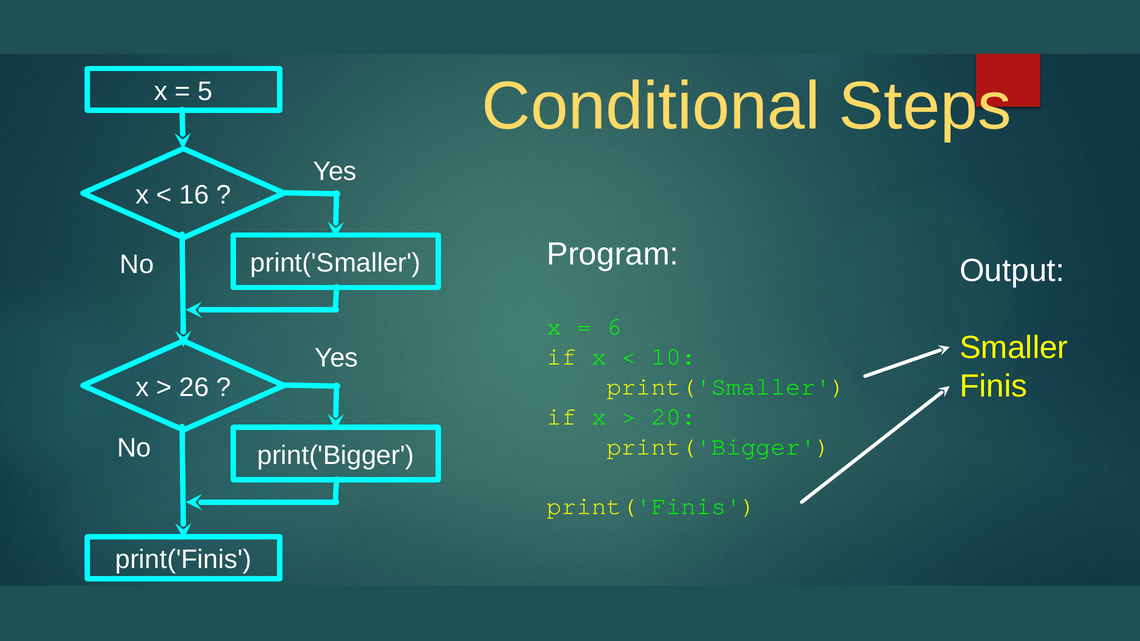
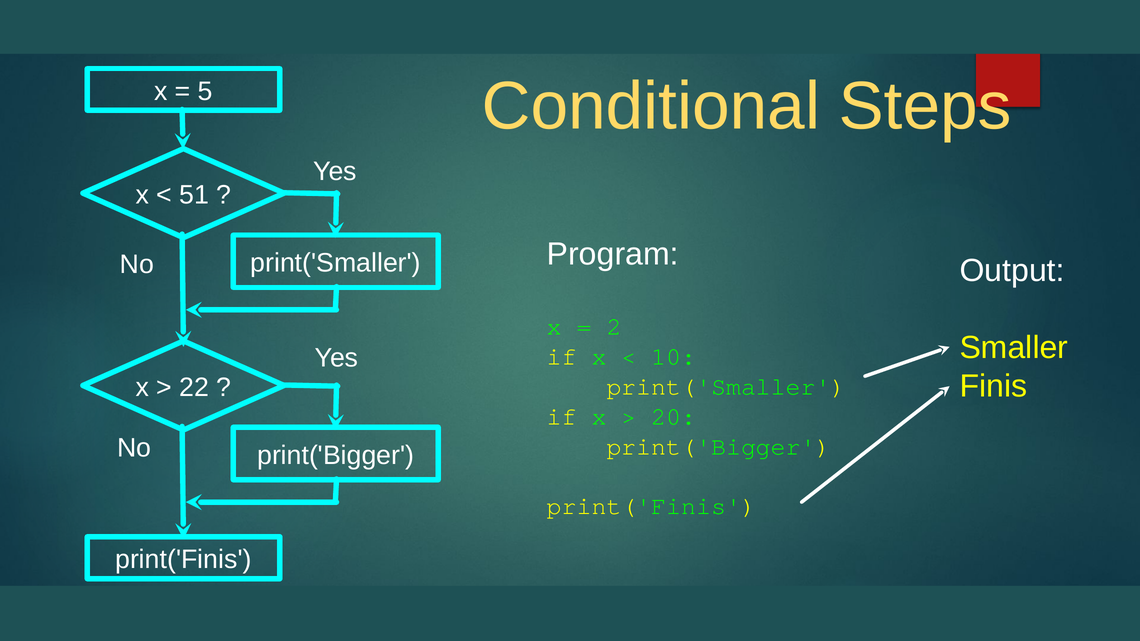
16: 16 -> 51
6: 6 -> 2
26: 26 -> 22
